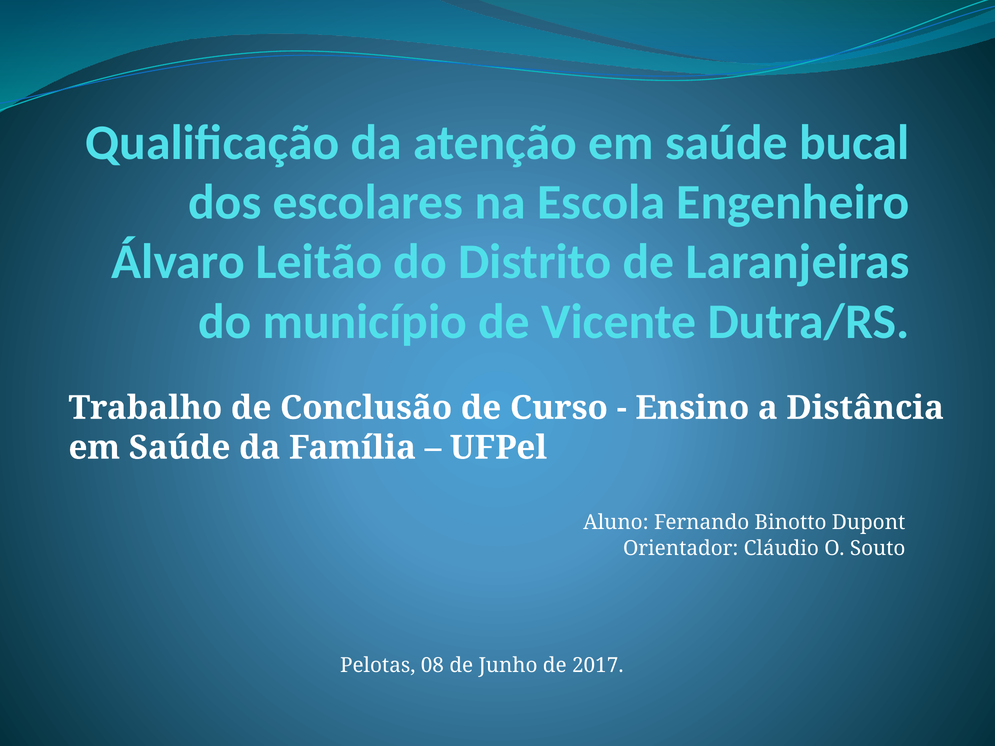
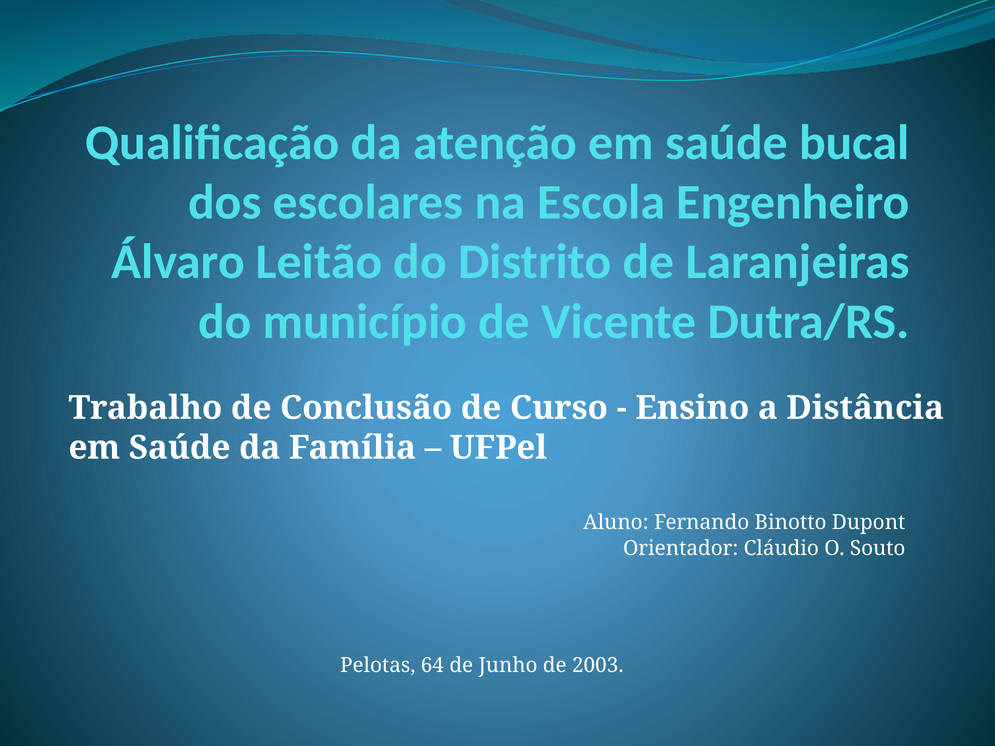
08: 08 -> 64
2017: 2017 -> 2003
